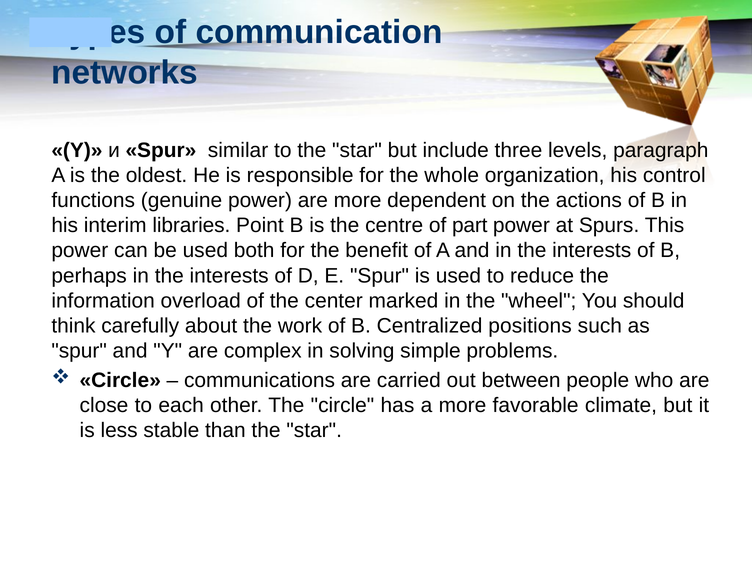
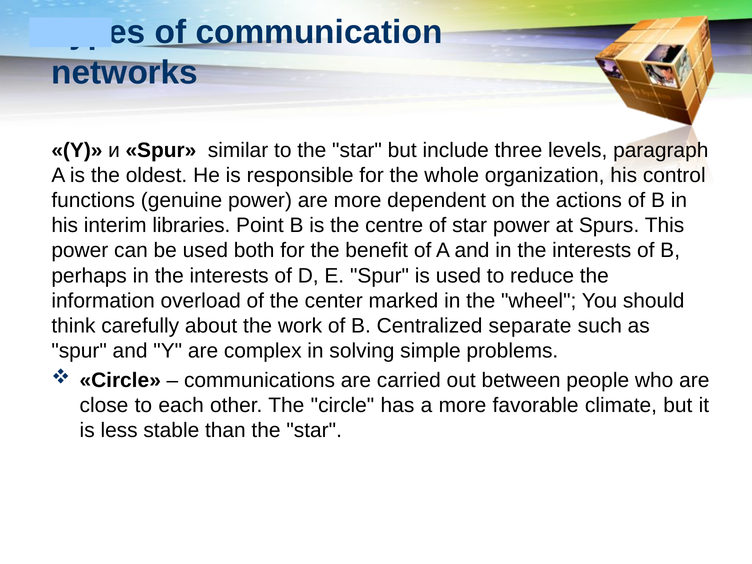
of part: part -> star
positions: positions -> separate
